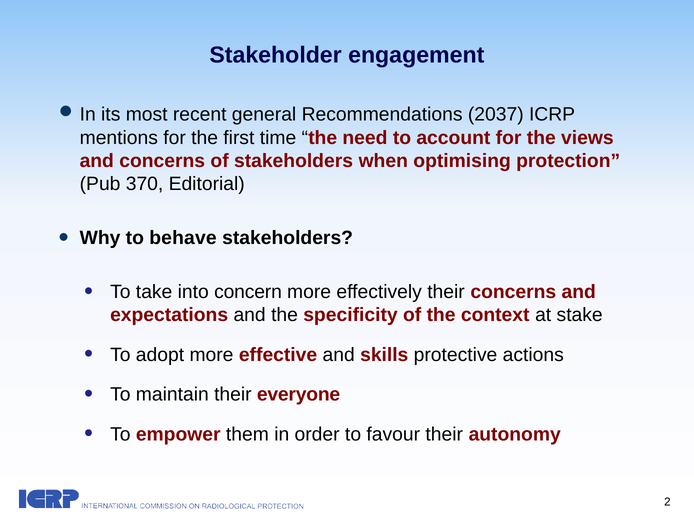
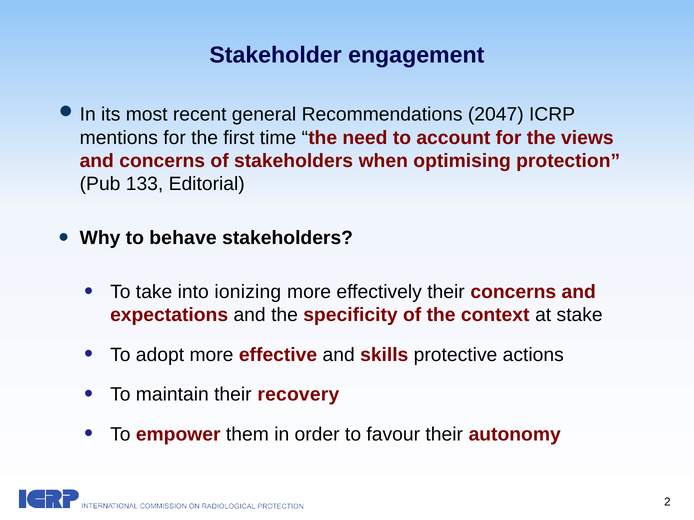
2037: 2037 -> 2047
370: 370 -> 133
concern: concern -> ionizing
everyone: everyone -> recovery
